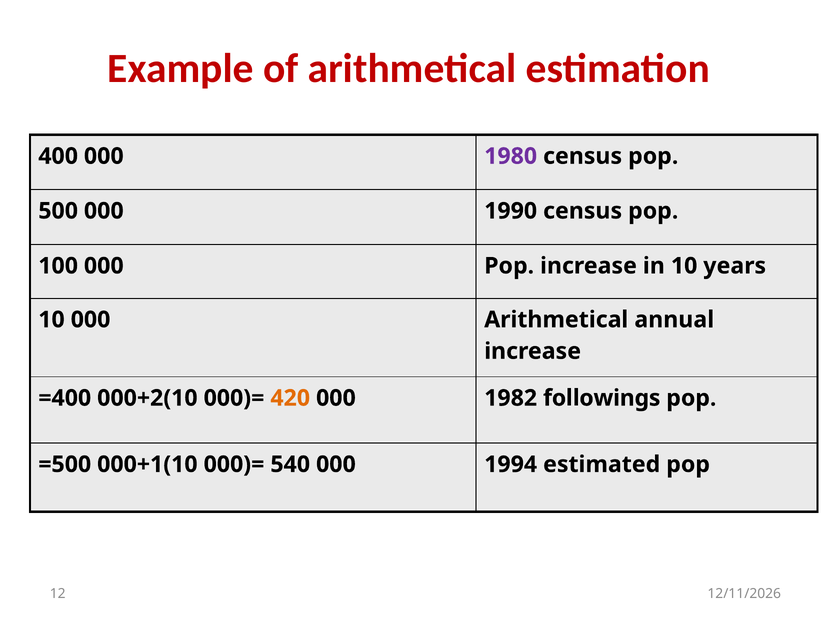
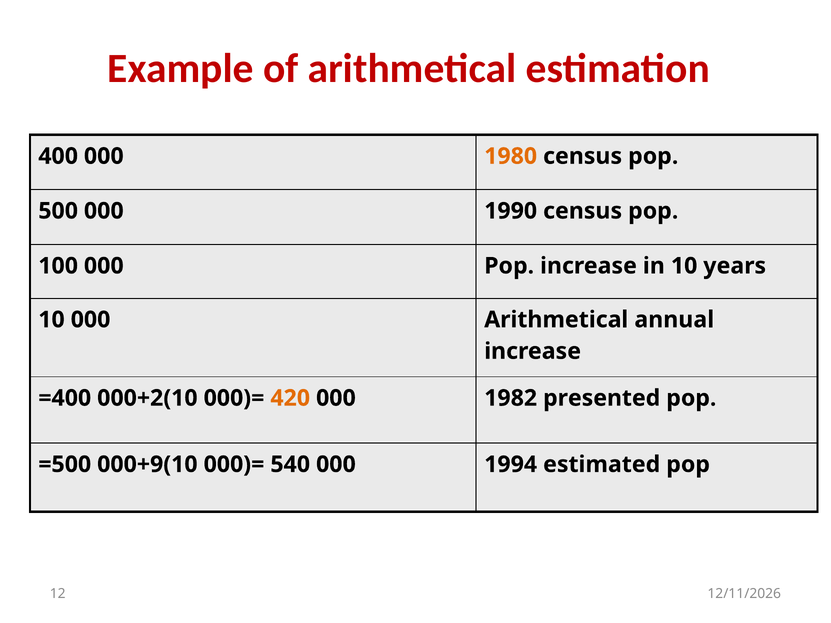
1980 colour: purple -> orange
followings: followings -> presented
000+1(10: 000+1(10 -> 000+9(10
